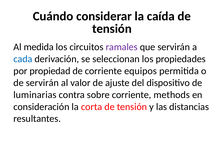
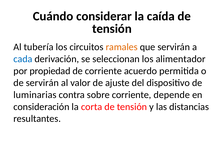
medida: medida -> tubería
ramales colour: purple -> orange
propiedades: propiedades -> alimentador
equipos: equipos -> acuerdo
methods: methods -> depende
